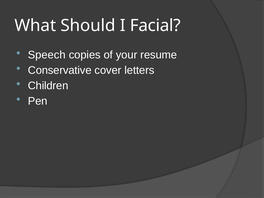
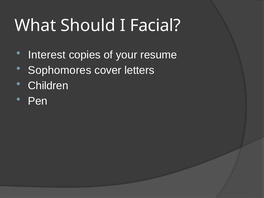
Speech: Speech -> Interest
Conservative: Conservative -> Sophomores
